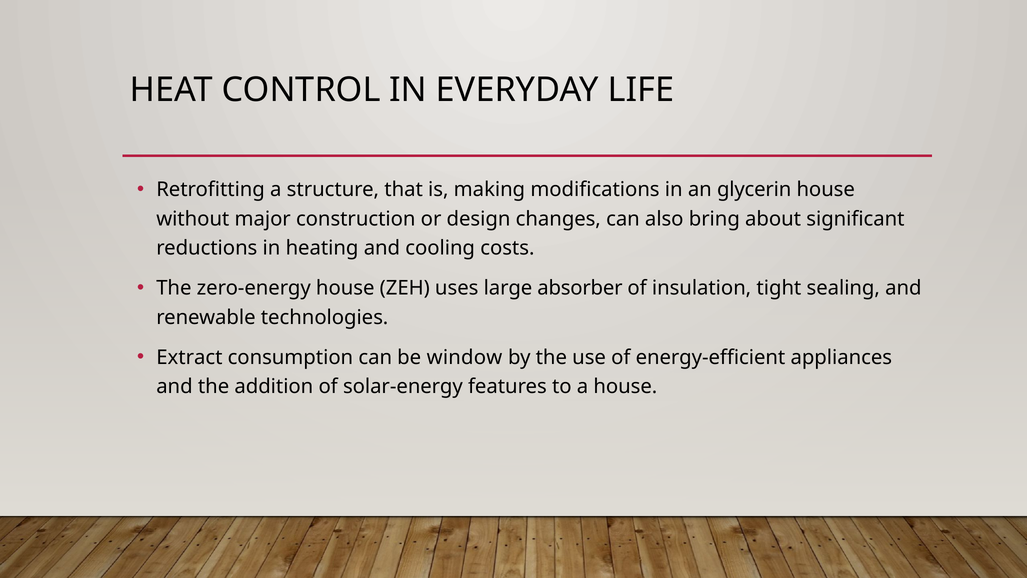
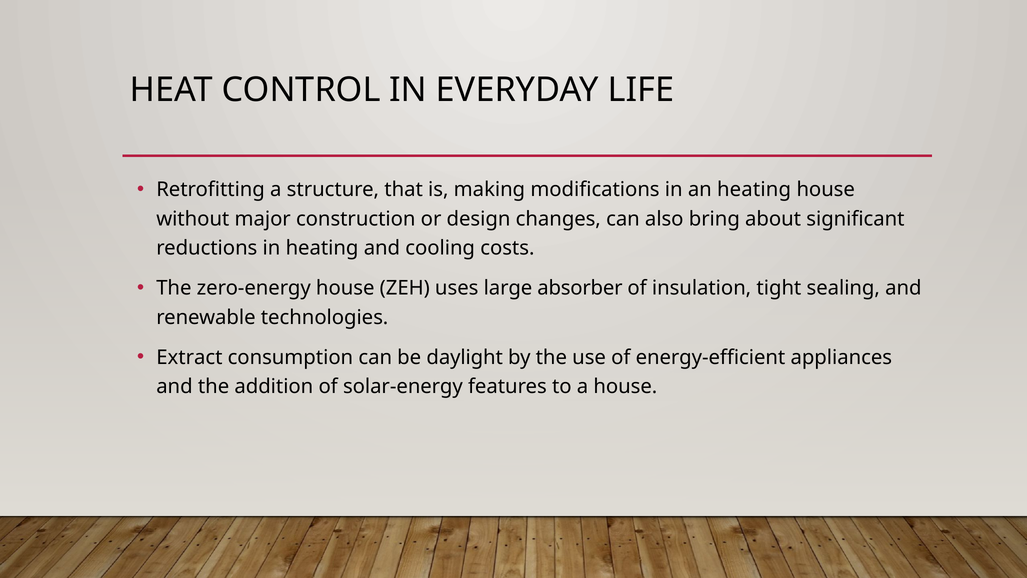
an glycerin: glycerin -> heating
window: window -> daylight
